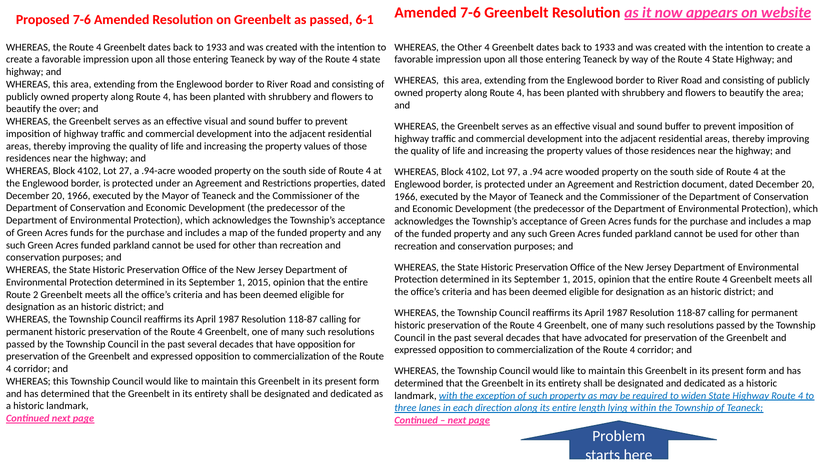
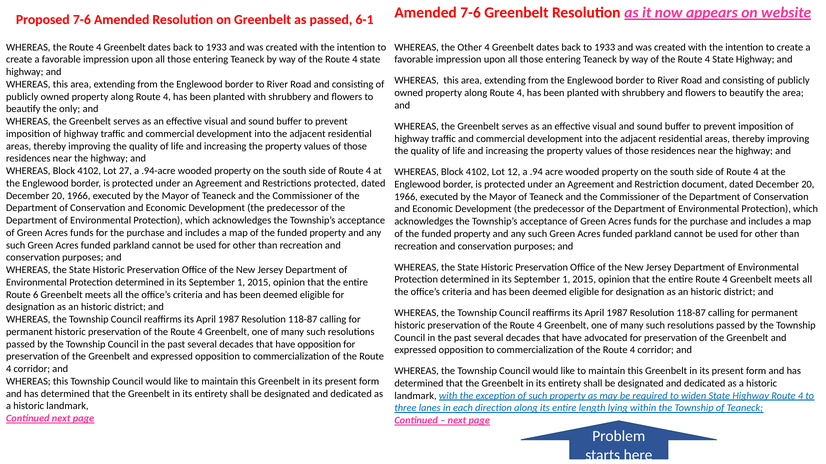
over: over -> only
97: 97 -> 12
Restrictions properties: properties -> protected
2: 2 -> 6
